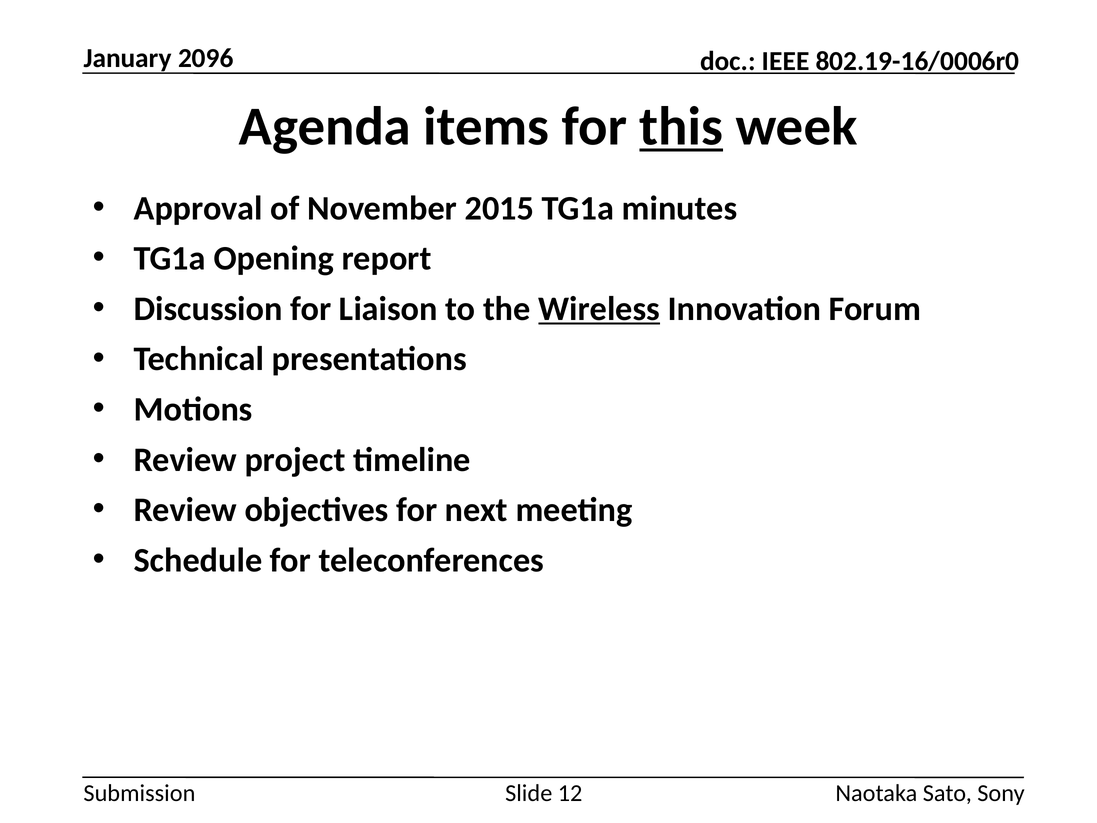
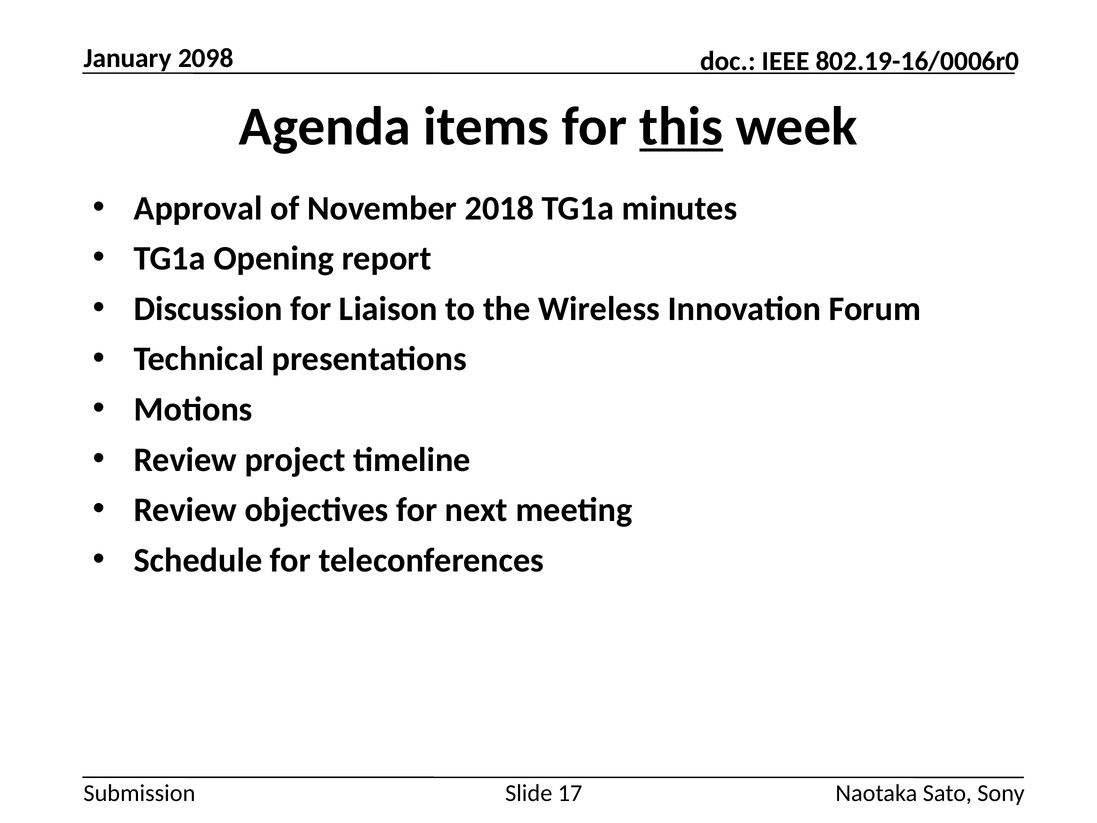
2096: 2096 -> 2098
2015: 2015 -> 2018
Wireless underline: present -> none
12: 12 -> 17
